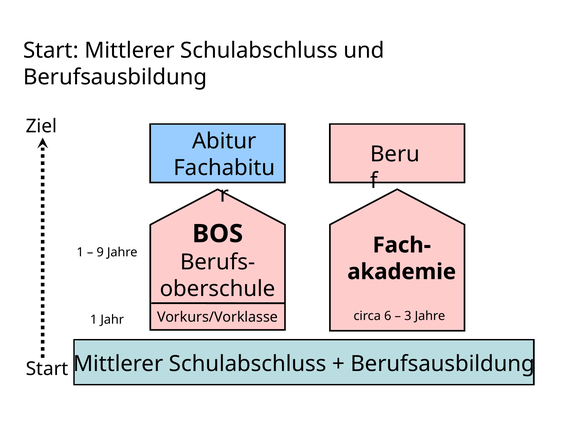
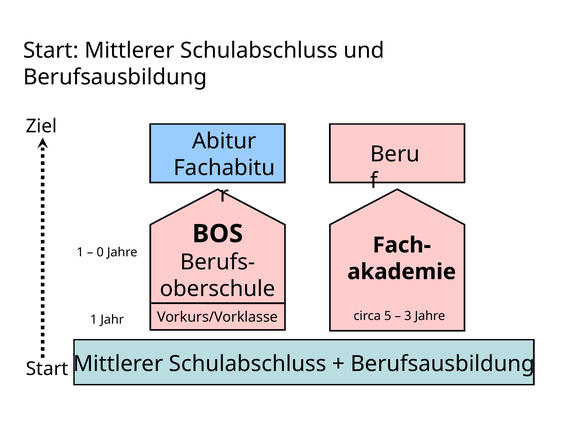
9: 9 -> 0
6: 6 -> 5
